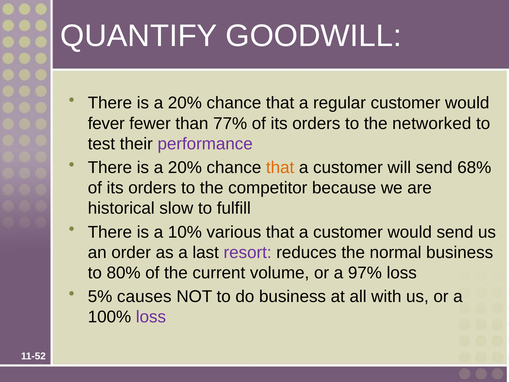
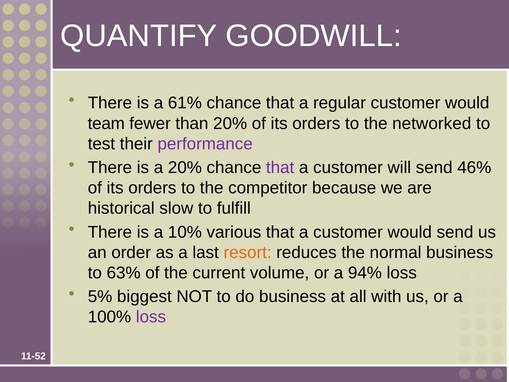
20% at (185, 103): 20% -> 61%
fever: fever -> team
than 77%: 77% -> 20%
that at (280, 167) colour: orange -> purple
68%: 68% -> 46%
resort colour: purple -> orange
80%: 80% -> 63%
97%: 97% -> 94%
causes: causes -> biggest
